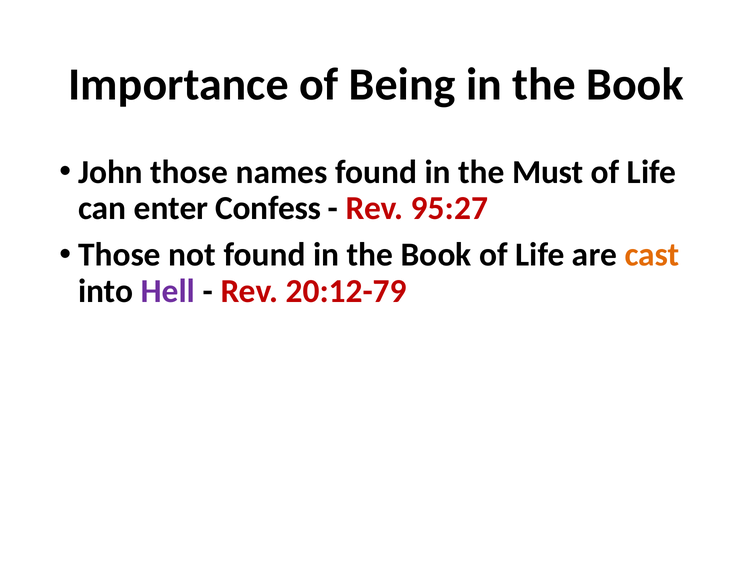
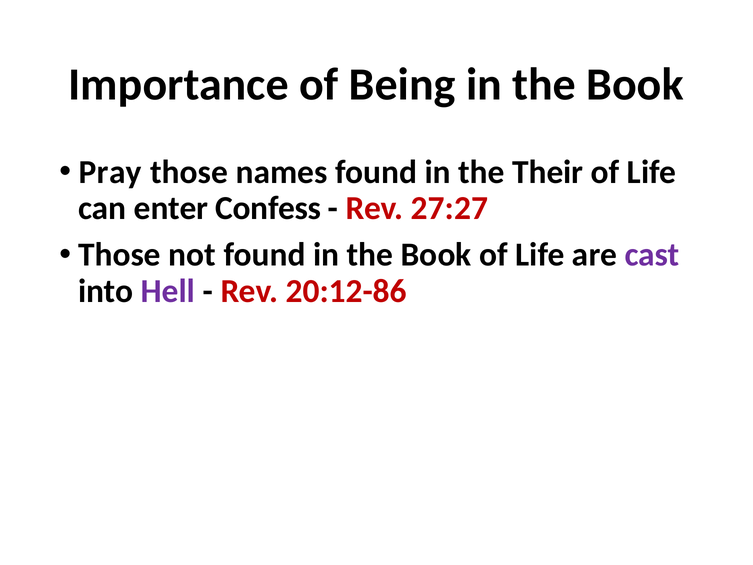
John: John -> Pray
Must: Must -> Their
95:27: 95:27 -> 27:27
cast colour: orange -> purple
20:12-79: 20:12-79 -> 20:12-86
